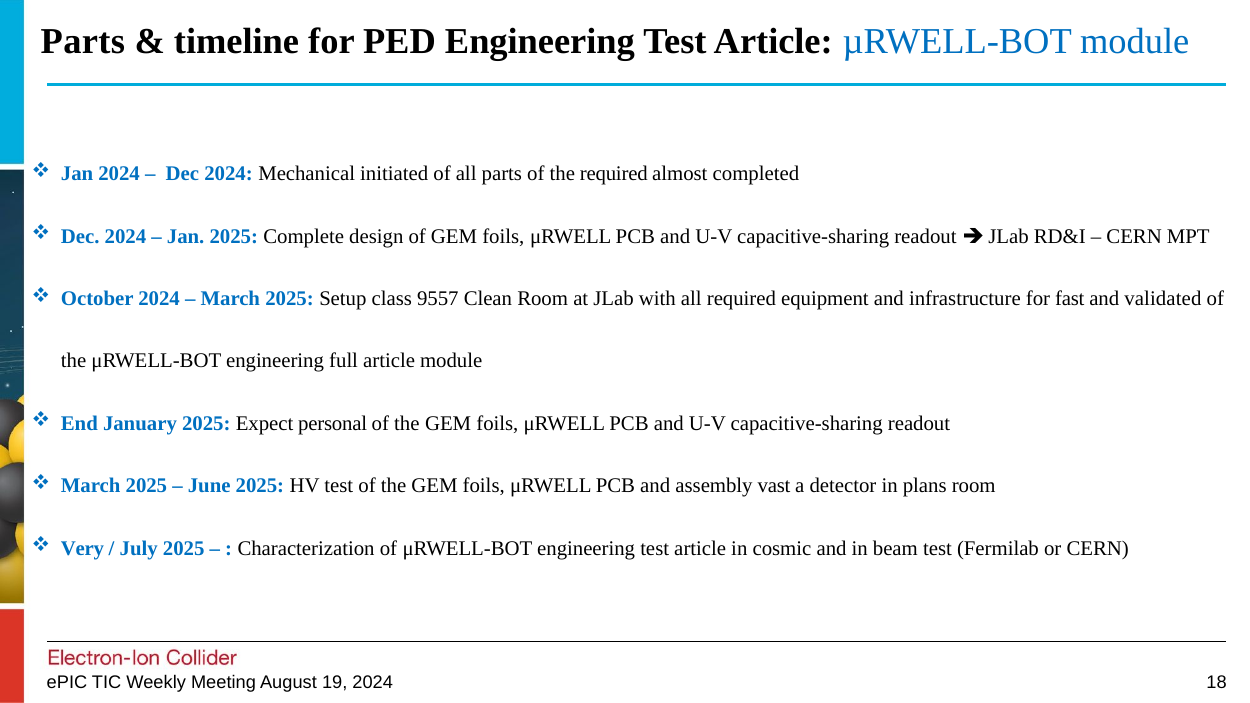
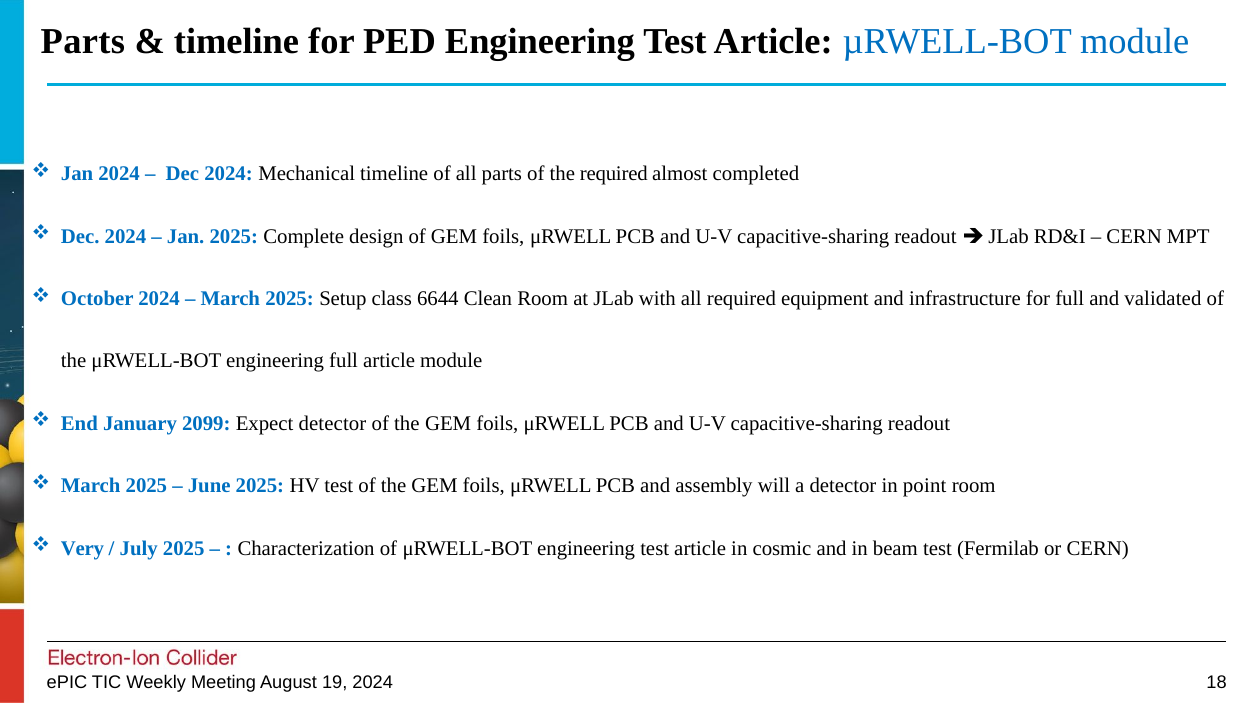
Mechanical initiated: initiated -> timeline
9557: 9557 -> 6644
for fast: fast -> full
January 2025: 2025 -> 2099
Expect personal: personal -> detector
vast: vast -> will
plans: plans -> point
